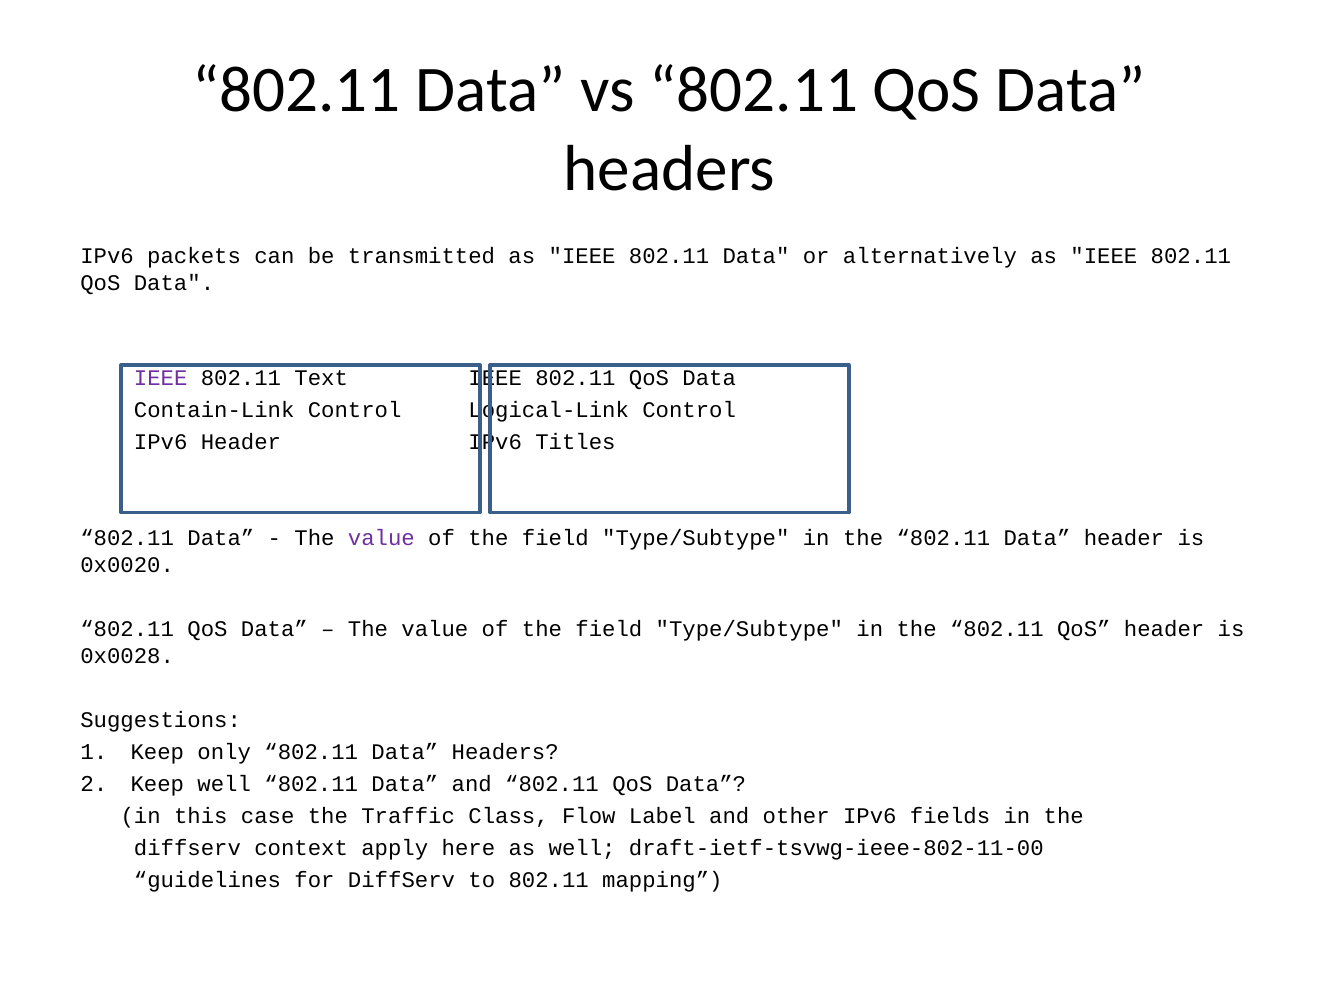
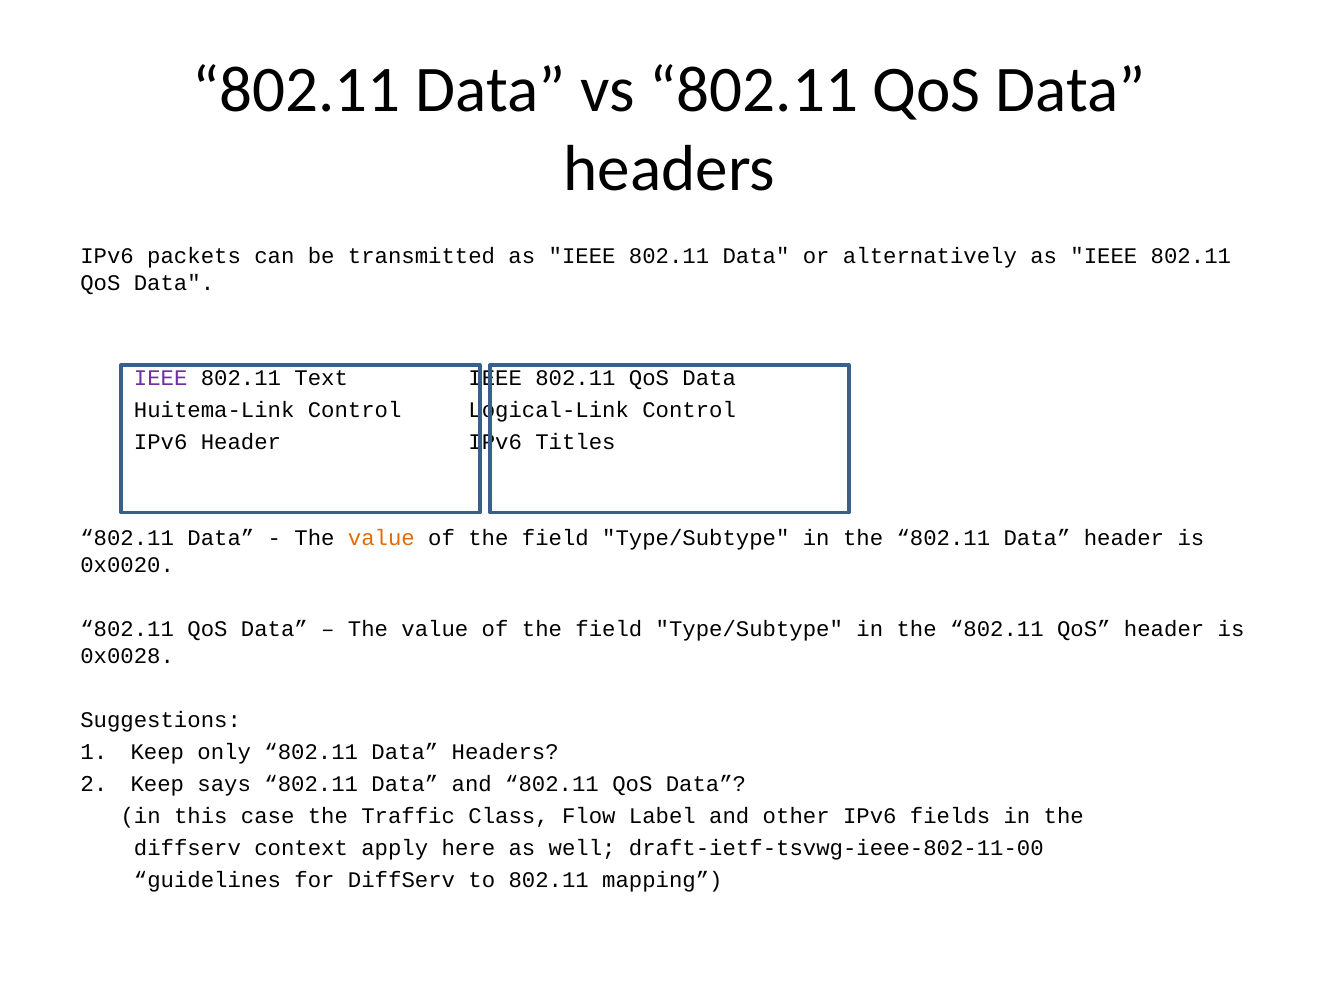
Contain-Link: Contain-Link -> Huitema-Link
value at (381, 539) colour: purple -> orange
Keep well: well -> says
